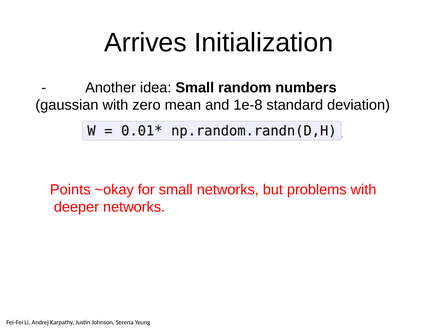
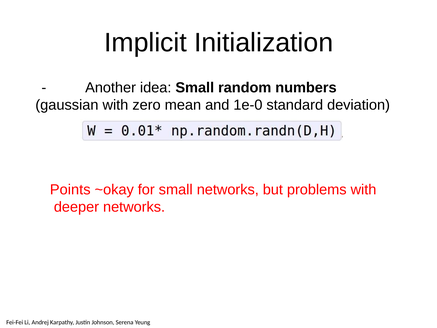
Arrives: Arrives -> Implicit
1e-8: 1e-8 -> 1e-0
